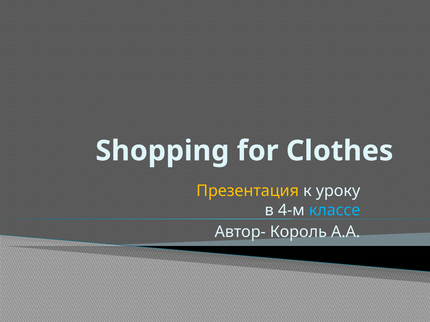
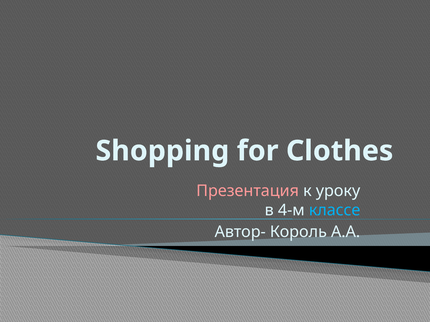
Презентация colour: yellow -> pink
